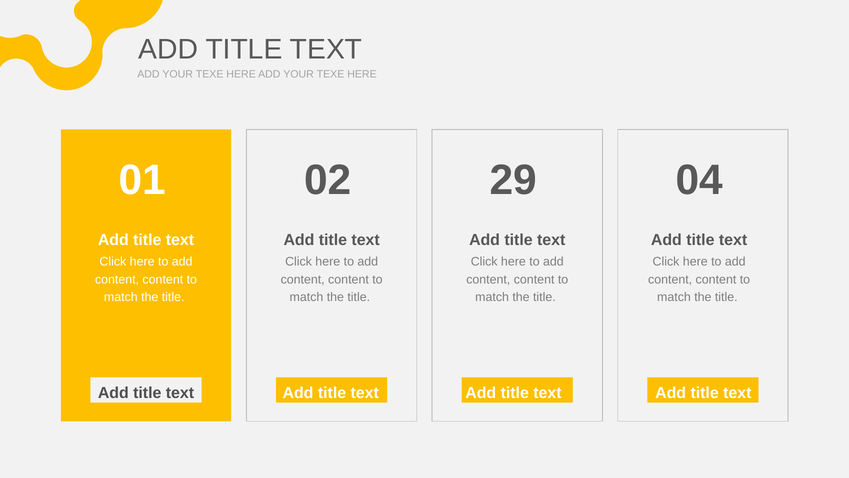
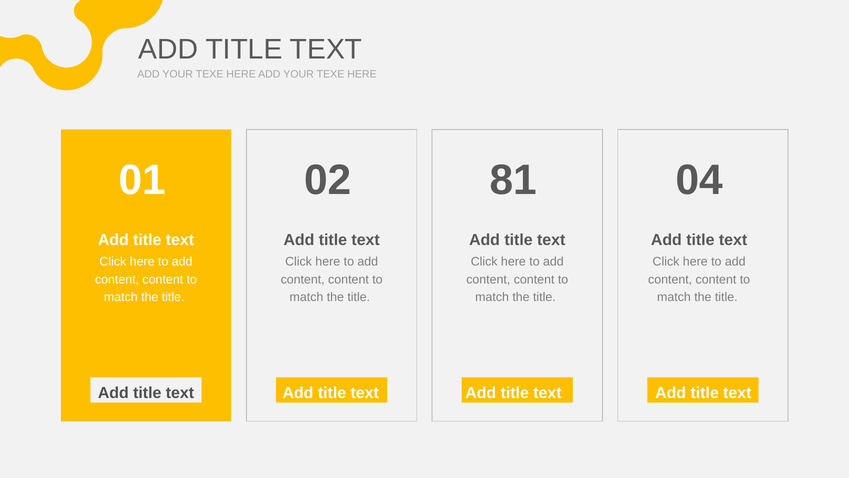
29: 29 -> 81
